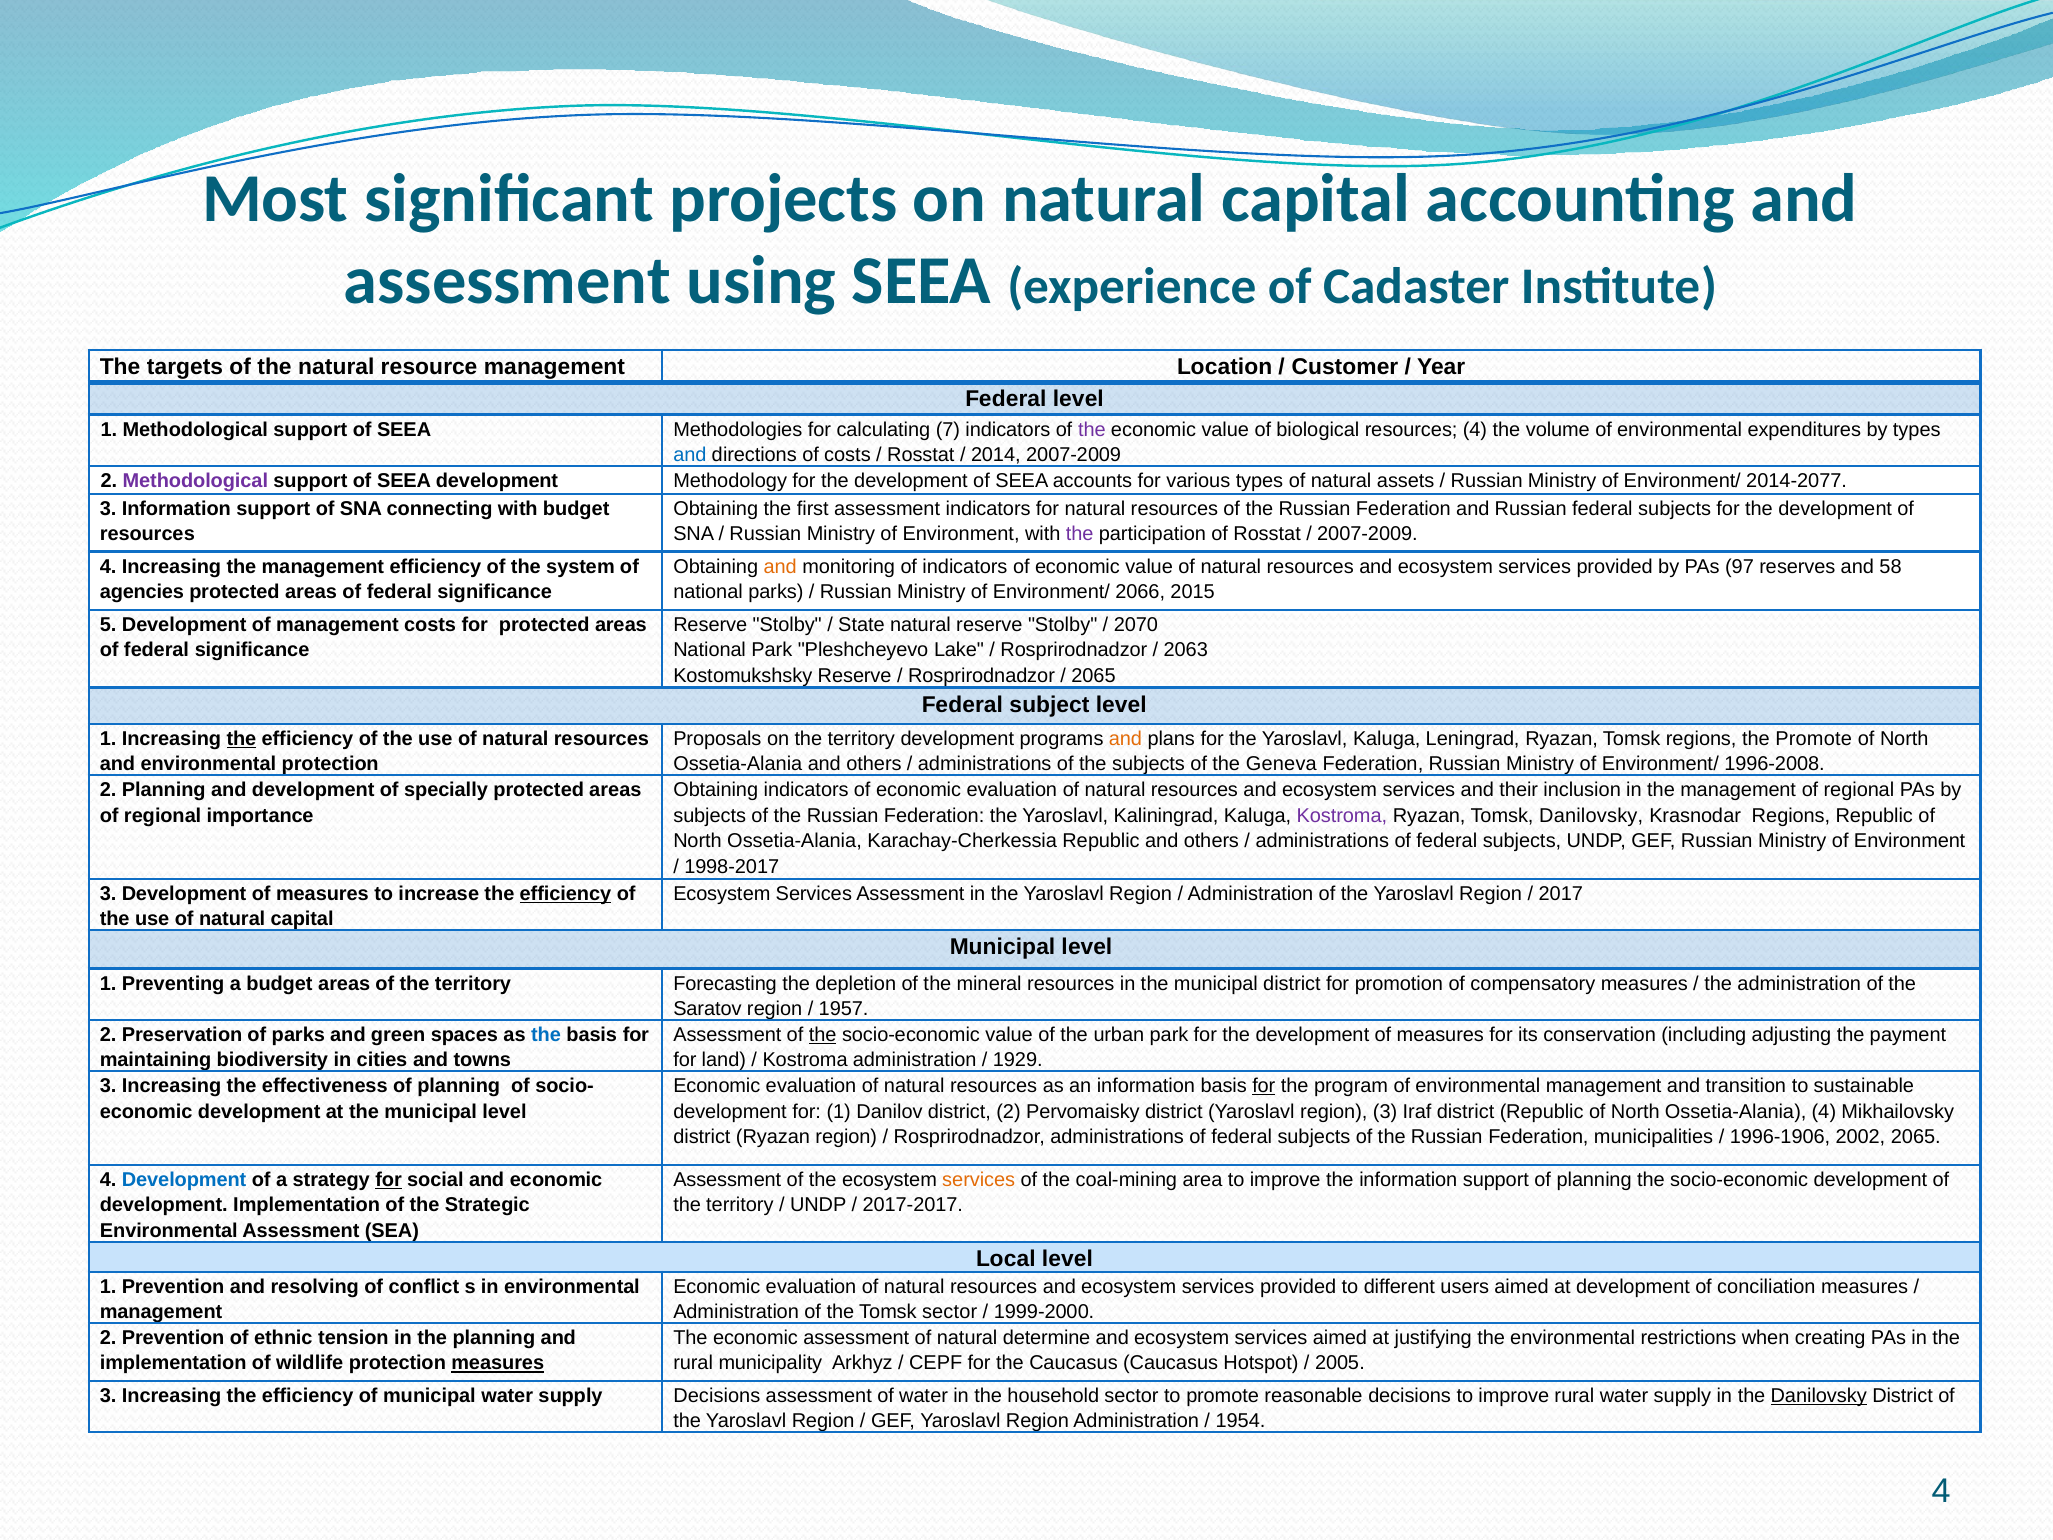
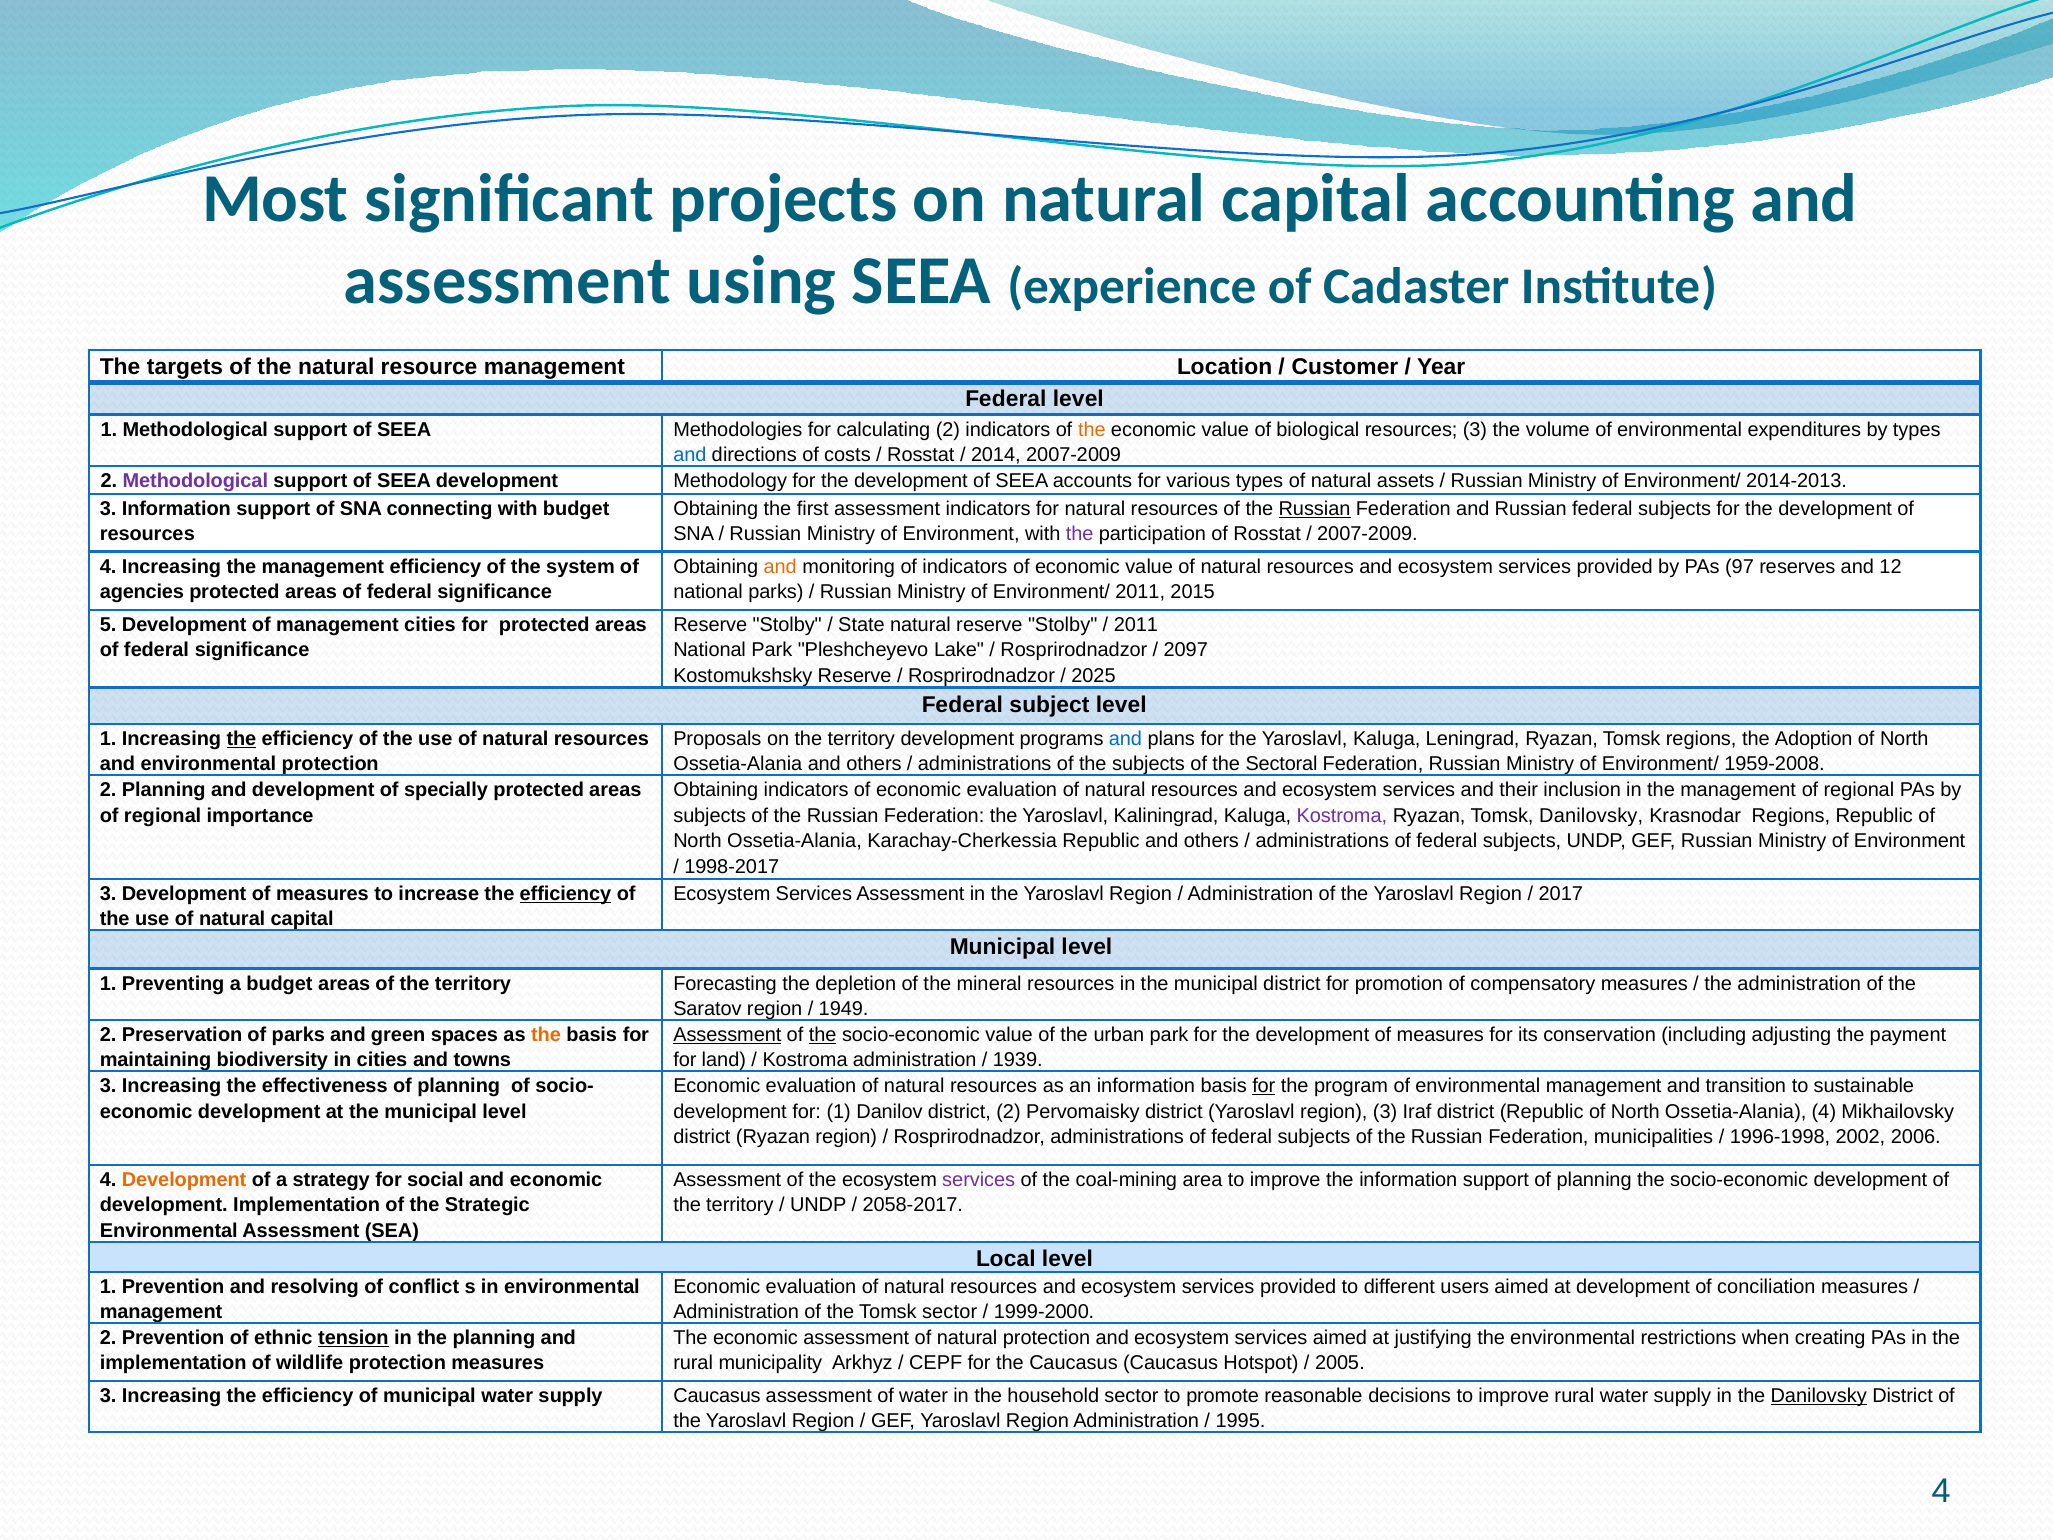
calculating 7: 7 -> 2
the at (1092, 429) colour: purple -> orange
resources 4: 4 -> 3
2014-2077: 2014-2077 -> 2014-2013
Russian at (1315, 509) underline: none -> present
58: 58 -> 12
Environment/ 2066: 2066 -> 2011
management costs: costs -> cities
2070 at (1136, 625): 2070 -> 2011
2063: 2063 -> 2097
2065 at (1093, 676): 2065 -> 2025
and at (1125, 739) colour: orange -> blue
the Promote: Promote -> Adoption
Geneva: Geneva -> Sectoral
1996-2008: 1996-2008 -> 1959-2008
1957: 1957 -> 1949
the at (546, 1035) colour: blue -> orange
Assessment at (727, 1035) underline: none -> present
1929: 1929 -> 1939
1996-1906: 1996-1906 -> 1996-1998
2002 2065: 2065 -> 2006
Development at (184, 1179) colour: blue -> orange
for at (389, 1179) underline: present -> none
services at (979, 1179) colour: orange -> purple
2017-2017: 2017-2017 -> 2058-2017
tension underline: none -> present
natural determine: determine -> protection
measures at (498, 1363) underline: present -> none
supply Decisions: Decisions -> Caucasus
1954: 1954 -> 1995
